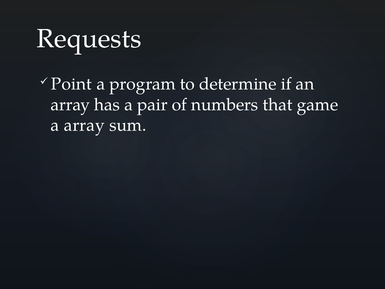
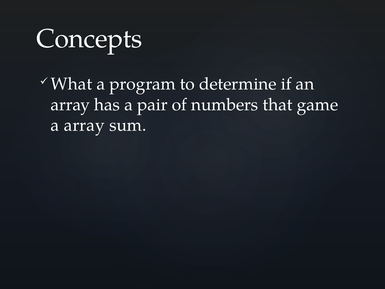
Requests: Requests -> Concepts
Point: Point -> What
